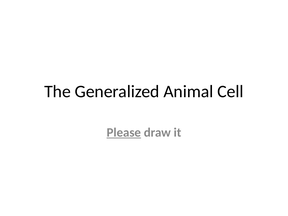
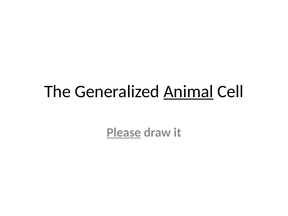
Animal underline: none -> present
